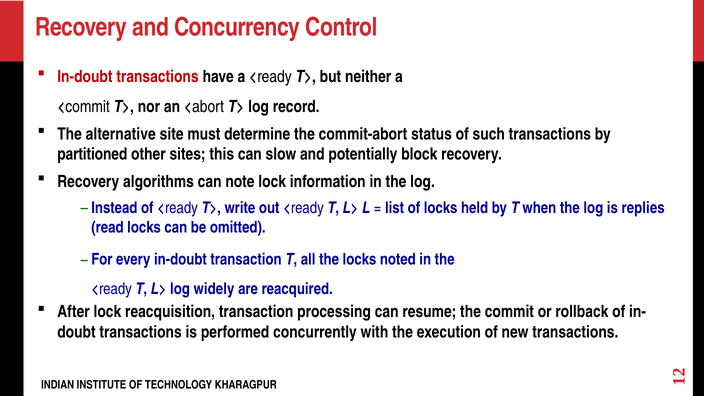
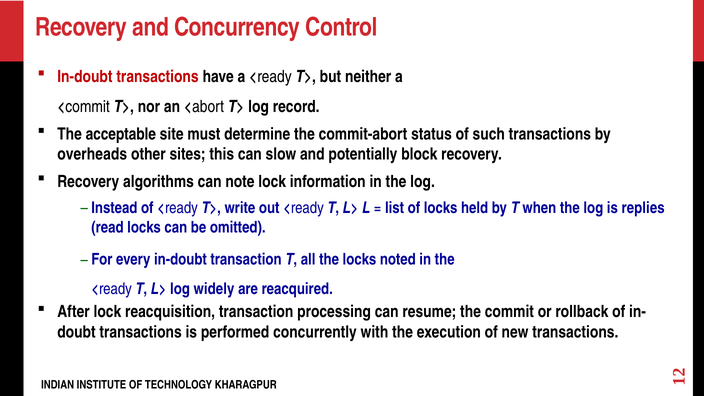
alternative: alternative -> acceptable
partitioned: partitioned -> overheads
